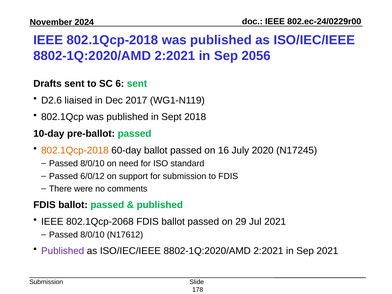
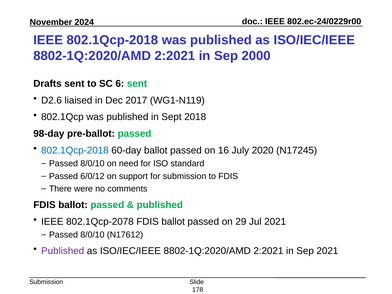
2056: 2056 -> 2000
10-day: 10-day -> 98-day
802.1Qcp-2018 at (75, 150) colour: orange -> blue
802.1Qcp-2068: 802.1Qcp-2068 -> 802.1Qcp-2078
